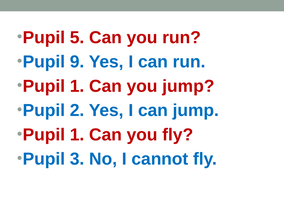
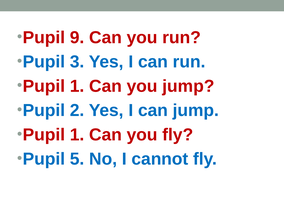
5: 5 -> 9
9: 9 -> 3
3: 3 -> 5
